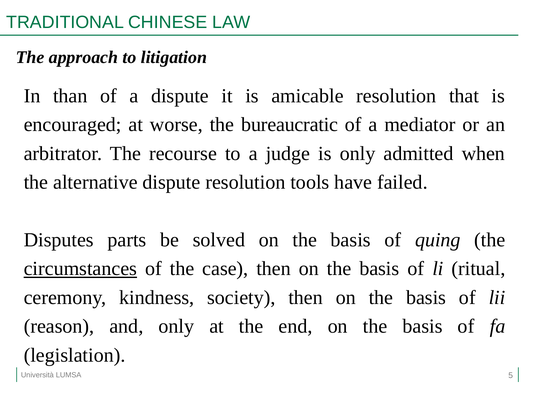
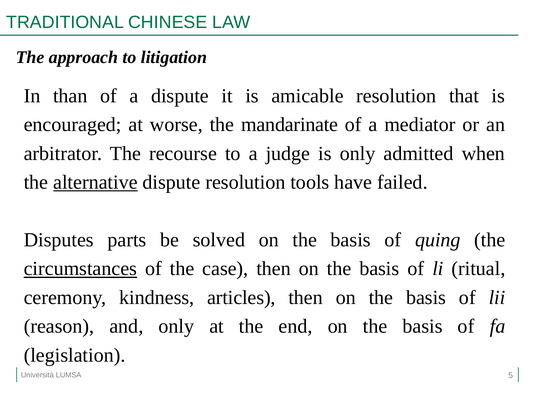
bureaucratic: bureaucratic -> mandarinate
alternative underline: none -> present
society: society -> articles
